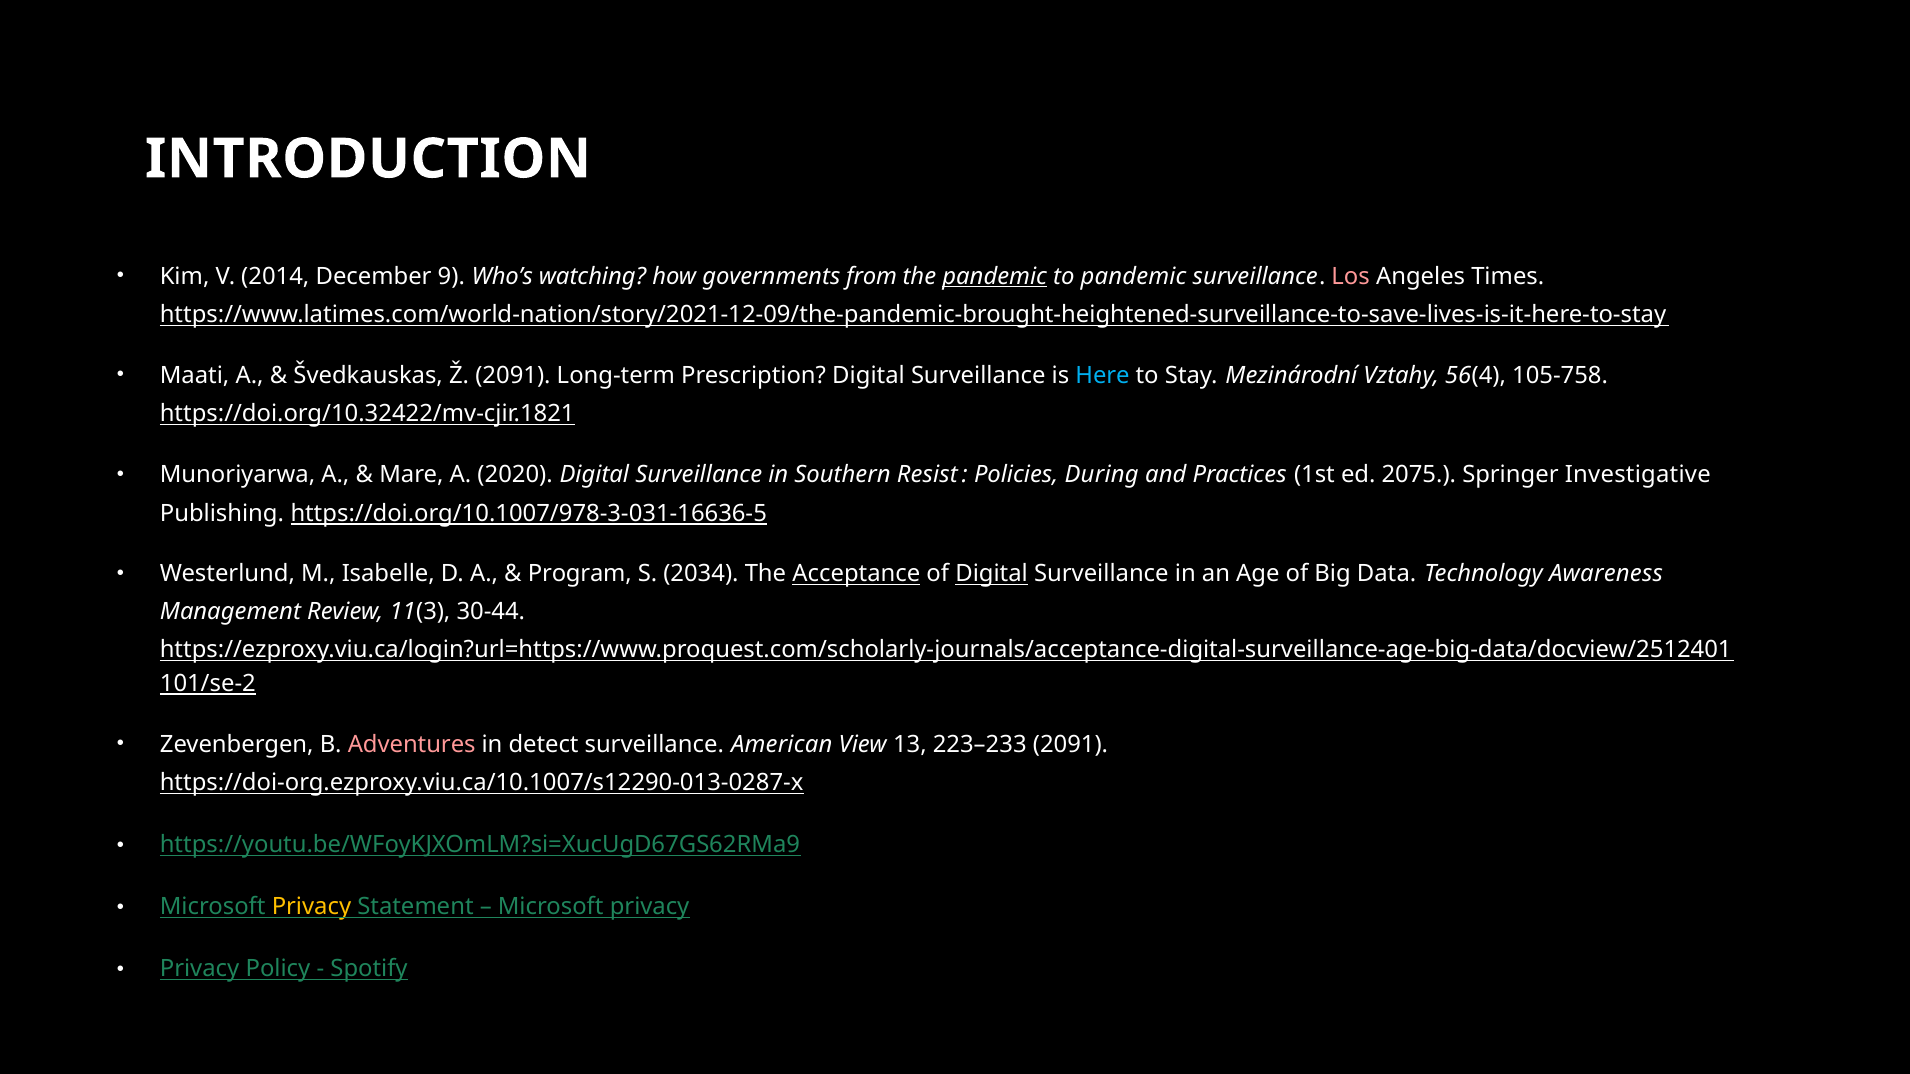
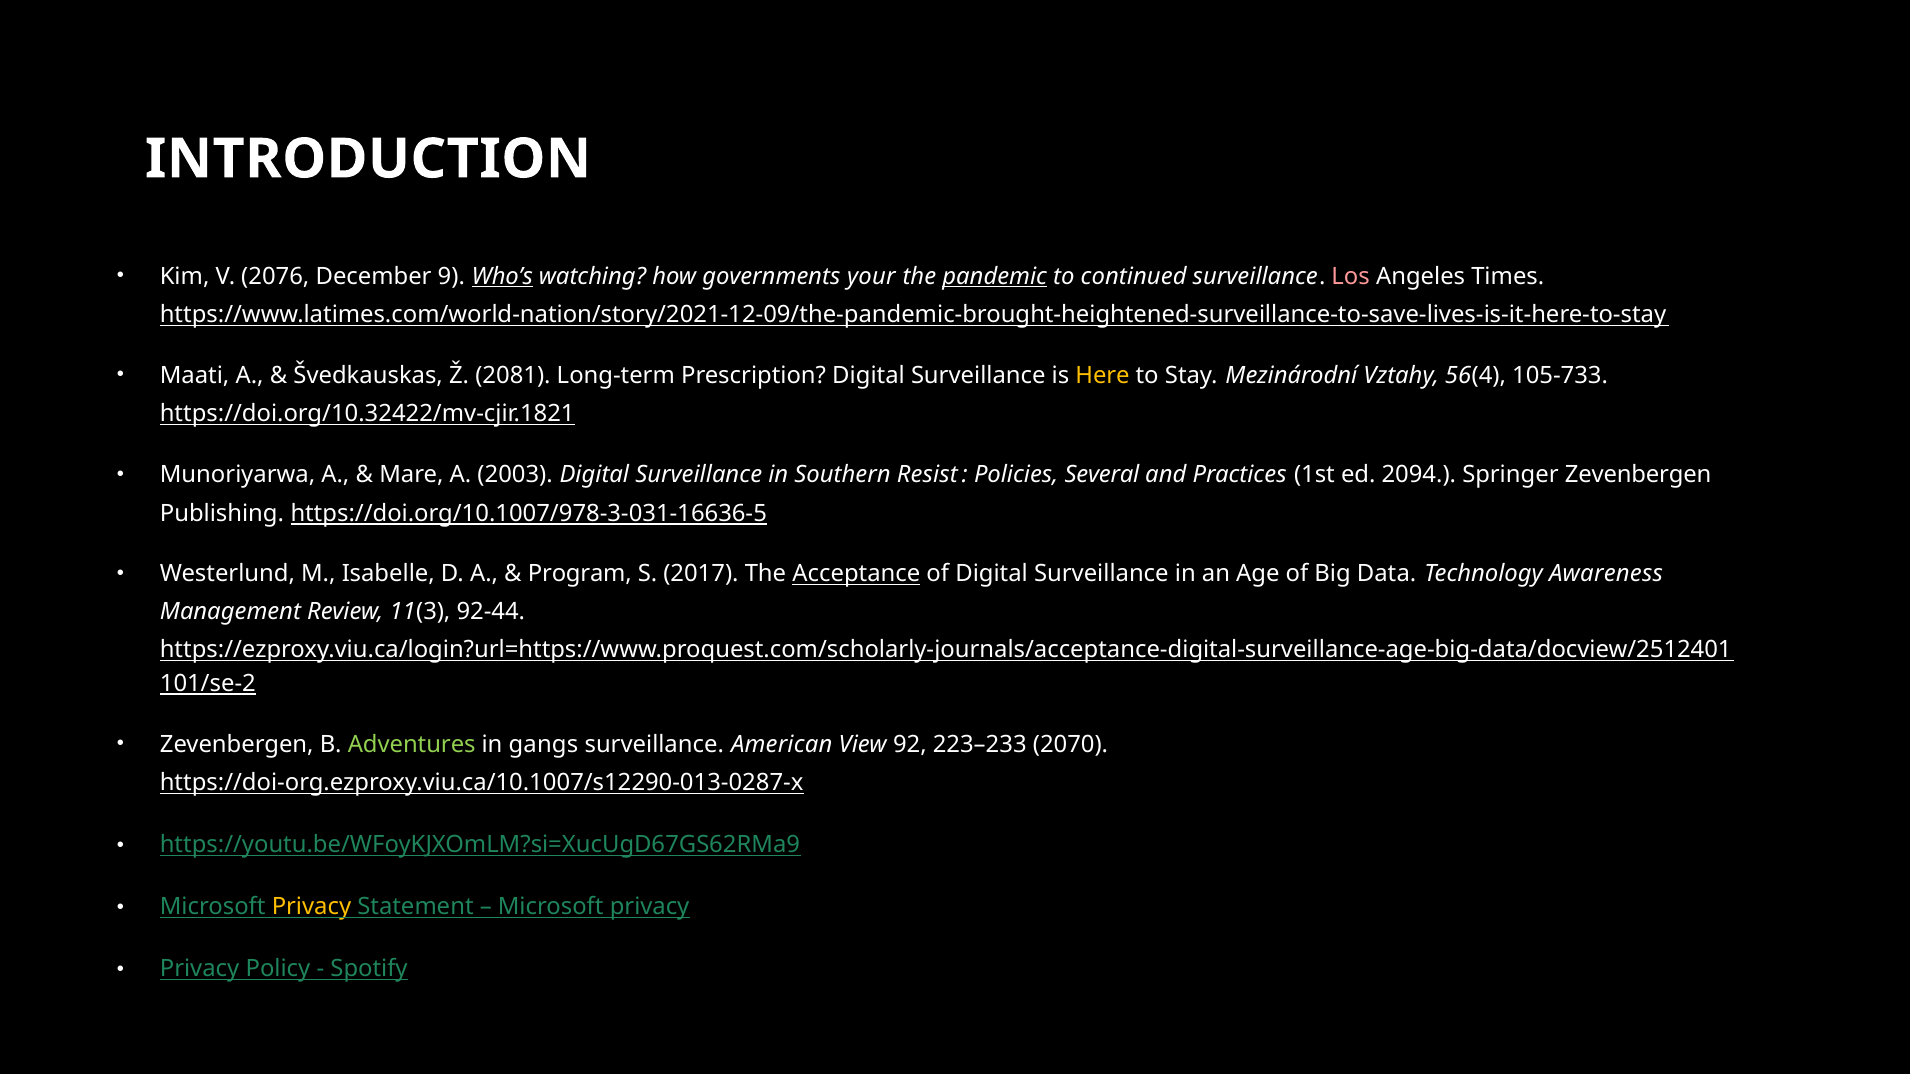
2014: 2014 -> 2076
Who’s underline: none -> present
from: from -> your
to pandemic: pandemic -> continued
Ž 2091: 2091 -> 2081
Here colour: light blue -> yellow
105-758: 105-758 -> 105-733
2020: 2020 -> 2003
During: During -> Several
2075: 2075 -> 2094
Springer Investigative: Investigative -> Zevenbergen
2034: 2034 -> 2017
Digital at (992, 574) underline: present -> none
30-44: 30-44 -> 92-44
Adventures colour: pink -> light green
detect: detect -> gangs
13: 13 -> 92
223–233 2091: 2091 -> 2070
